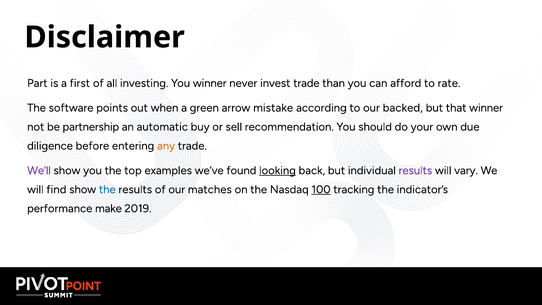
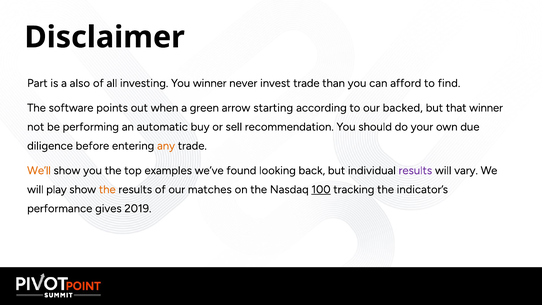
first: first -> also
rate: rate -> find
mistake: mistake -> starting
partnership: partnership -> performing
We’ll colour: purple -> orange
looking underline: present -> none
find: find -> play
the at (107, 189) colour: blue -> orange
make: make -> gives
